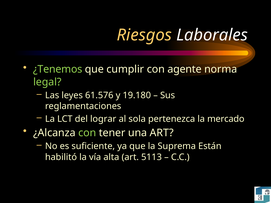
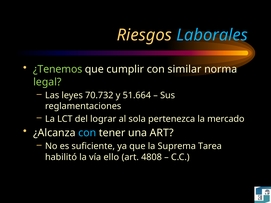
Laborales colour: white -> light blue
agente: agente -> similar
61.576: 61.576 -> 70.732
19.180: 19.180 -> 51.664
con at (87, 133) colour: light green -> light blue
Están: Están -> Tarea
alta: alta -> ello
5113: 5113 -> 4808
